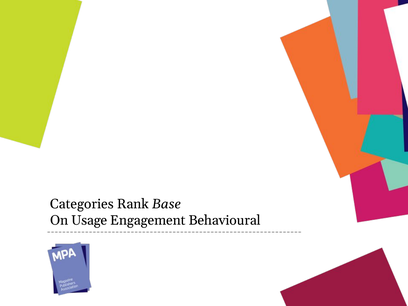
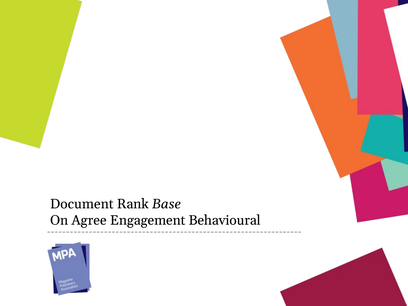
Categories: Categories -> Document
Usage: Usage -> Agree
